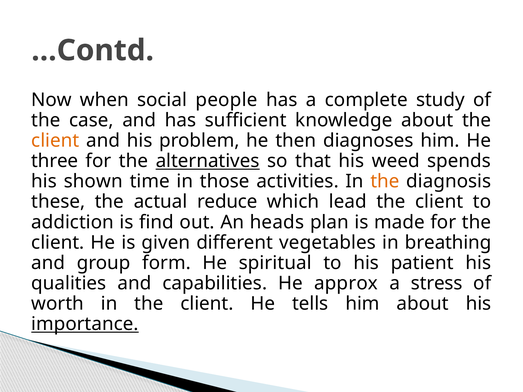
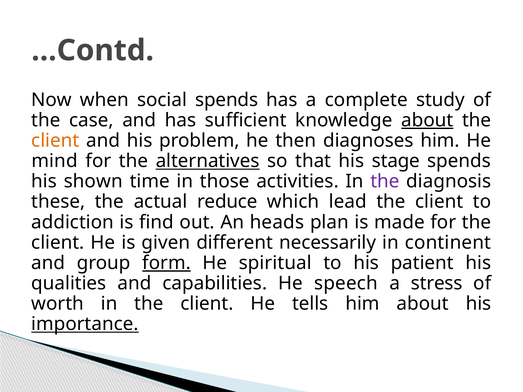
social people: people -> spends
about at (427, 120) underline: none -> present
three: three -> mind
weed: weed -> stage
the at (385, 181) colour: orange -> purple
vegetables: vegetables -> necessarily
breathing: breathing -> continent
form underline: none -> present
approx: approx -> speech
